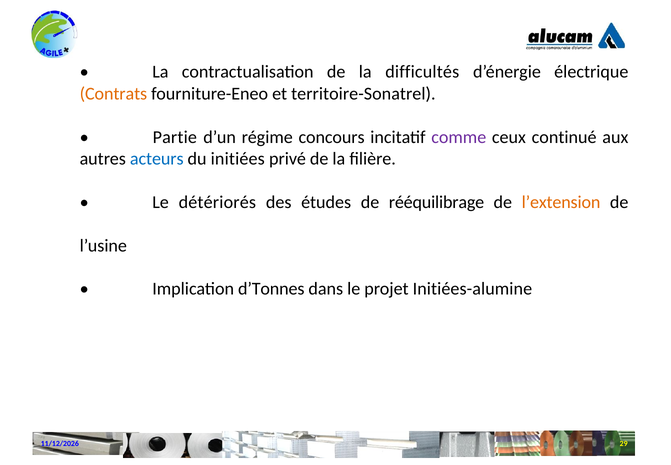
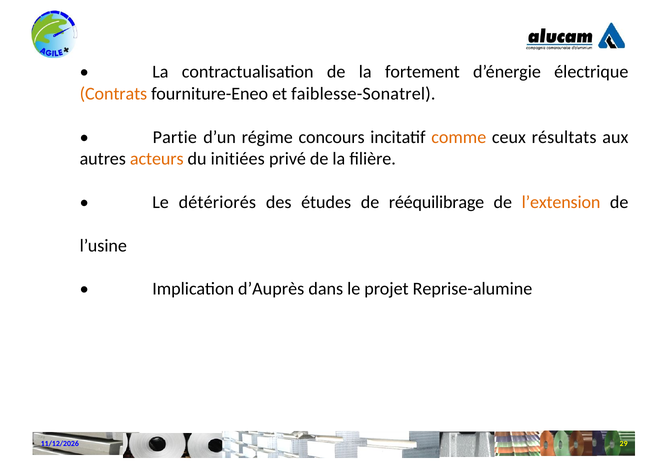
difficultés: difficultés -> fortement
territoire-Sonatrel: territoire-Sonatrel -> faiblesse-Sonatrel
comme colour: purple -> orange
continué: continué -> résultats
acteurs colour: blue -> orange
d’Tonnes: d’Tonnes -> d’Auprès
Initiées-alumine: Initiées-alumine -> Reprise-alumine
